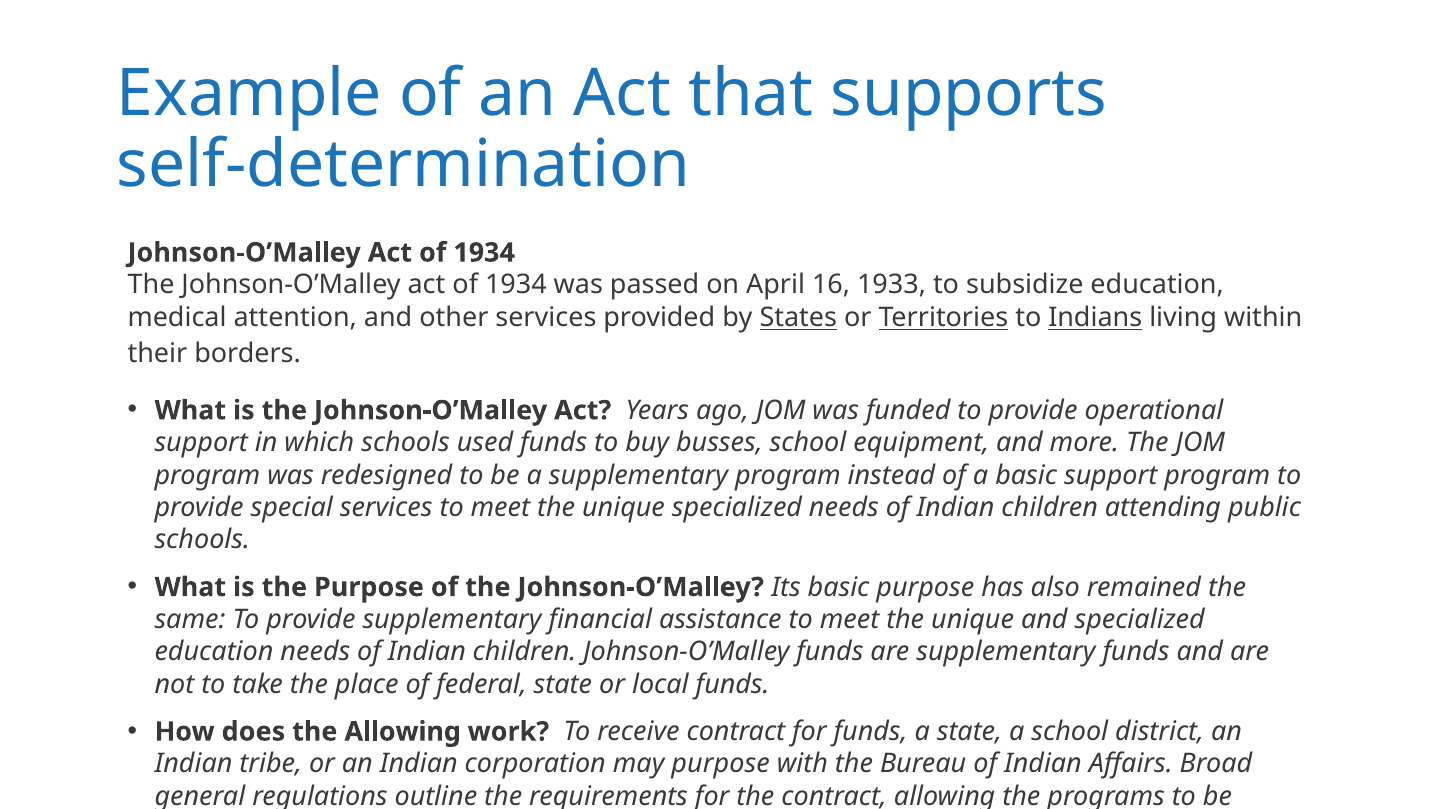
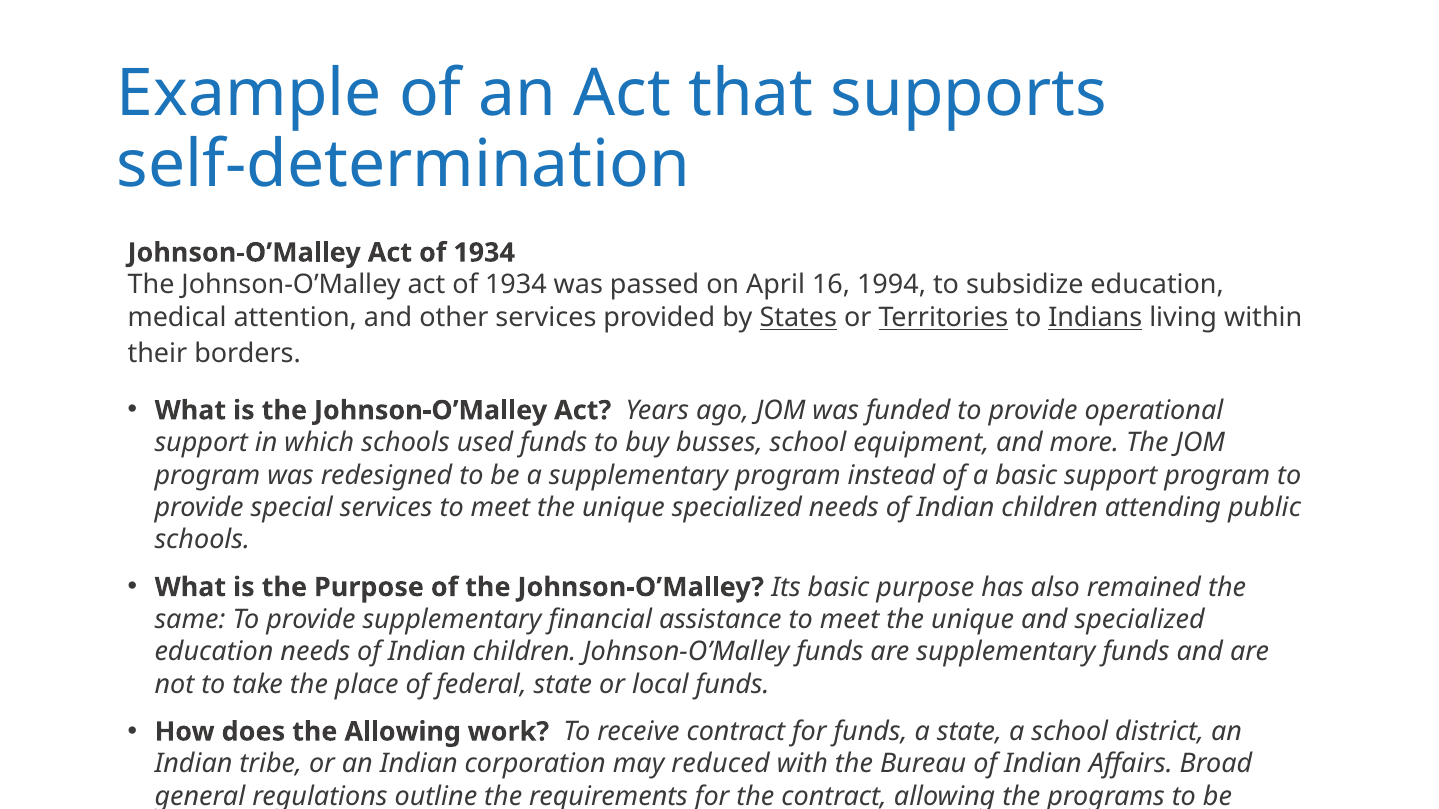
1933: 1933 -> 1994
may purpose: purpose -> reduced
